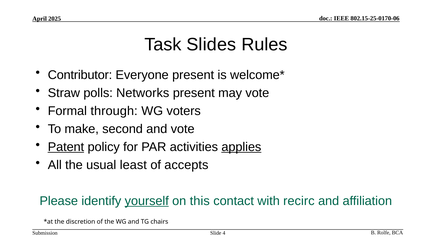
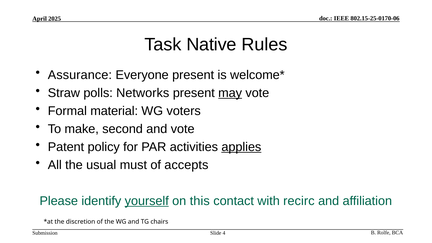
Slides: Slides -> Native
Contributor: Contributor -> Assurance
may underline: none -> present
through: through -> material
Patent underline: present -> none
least: least -> must
